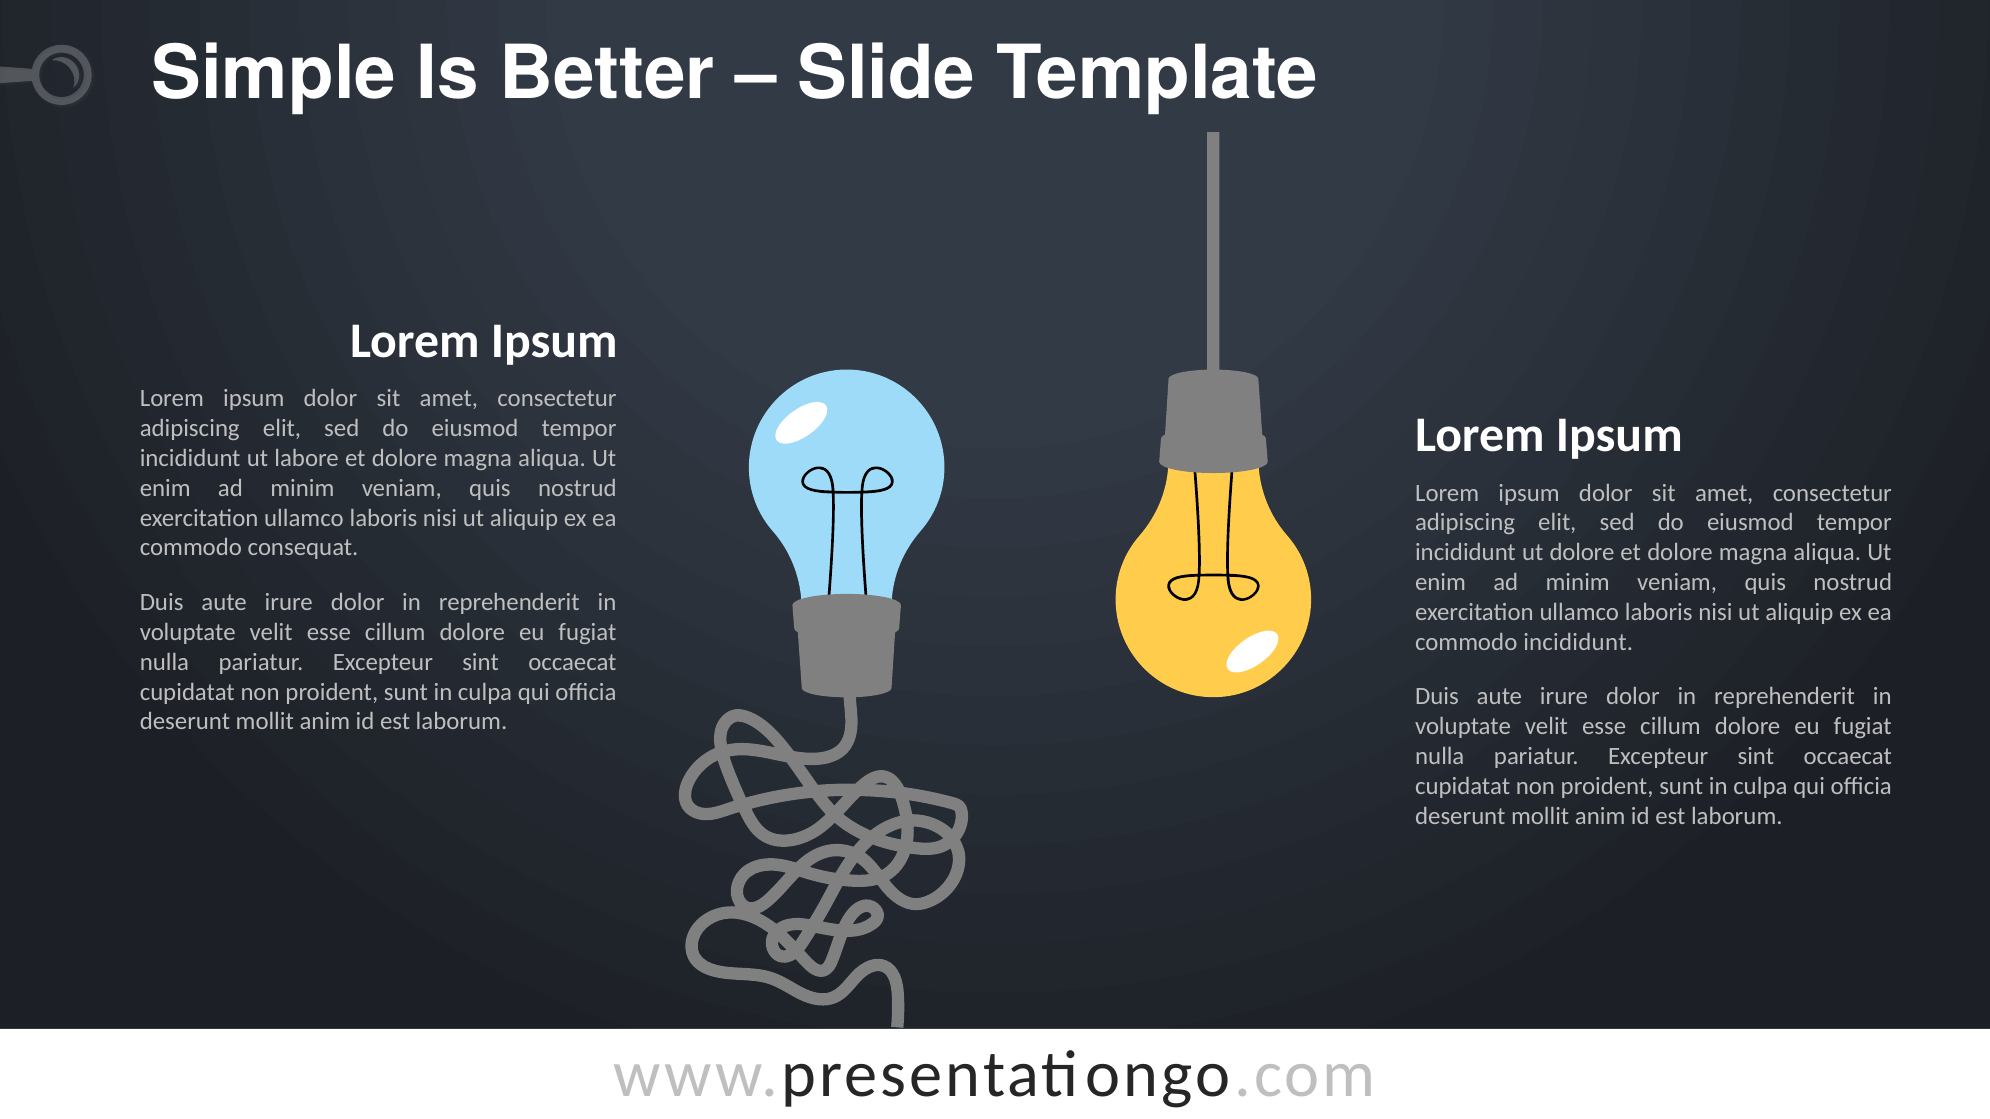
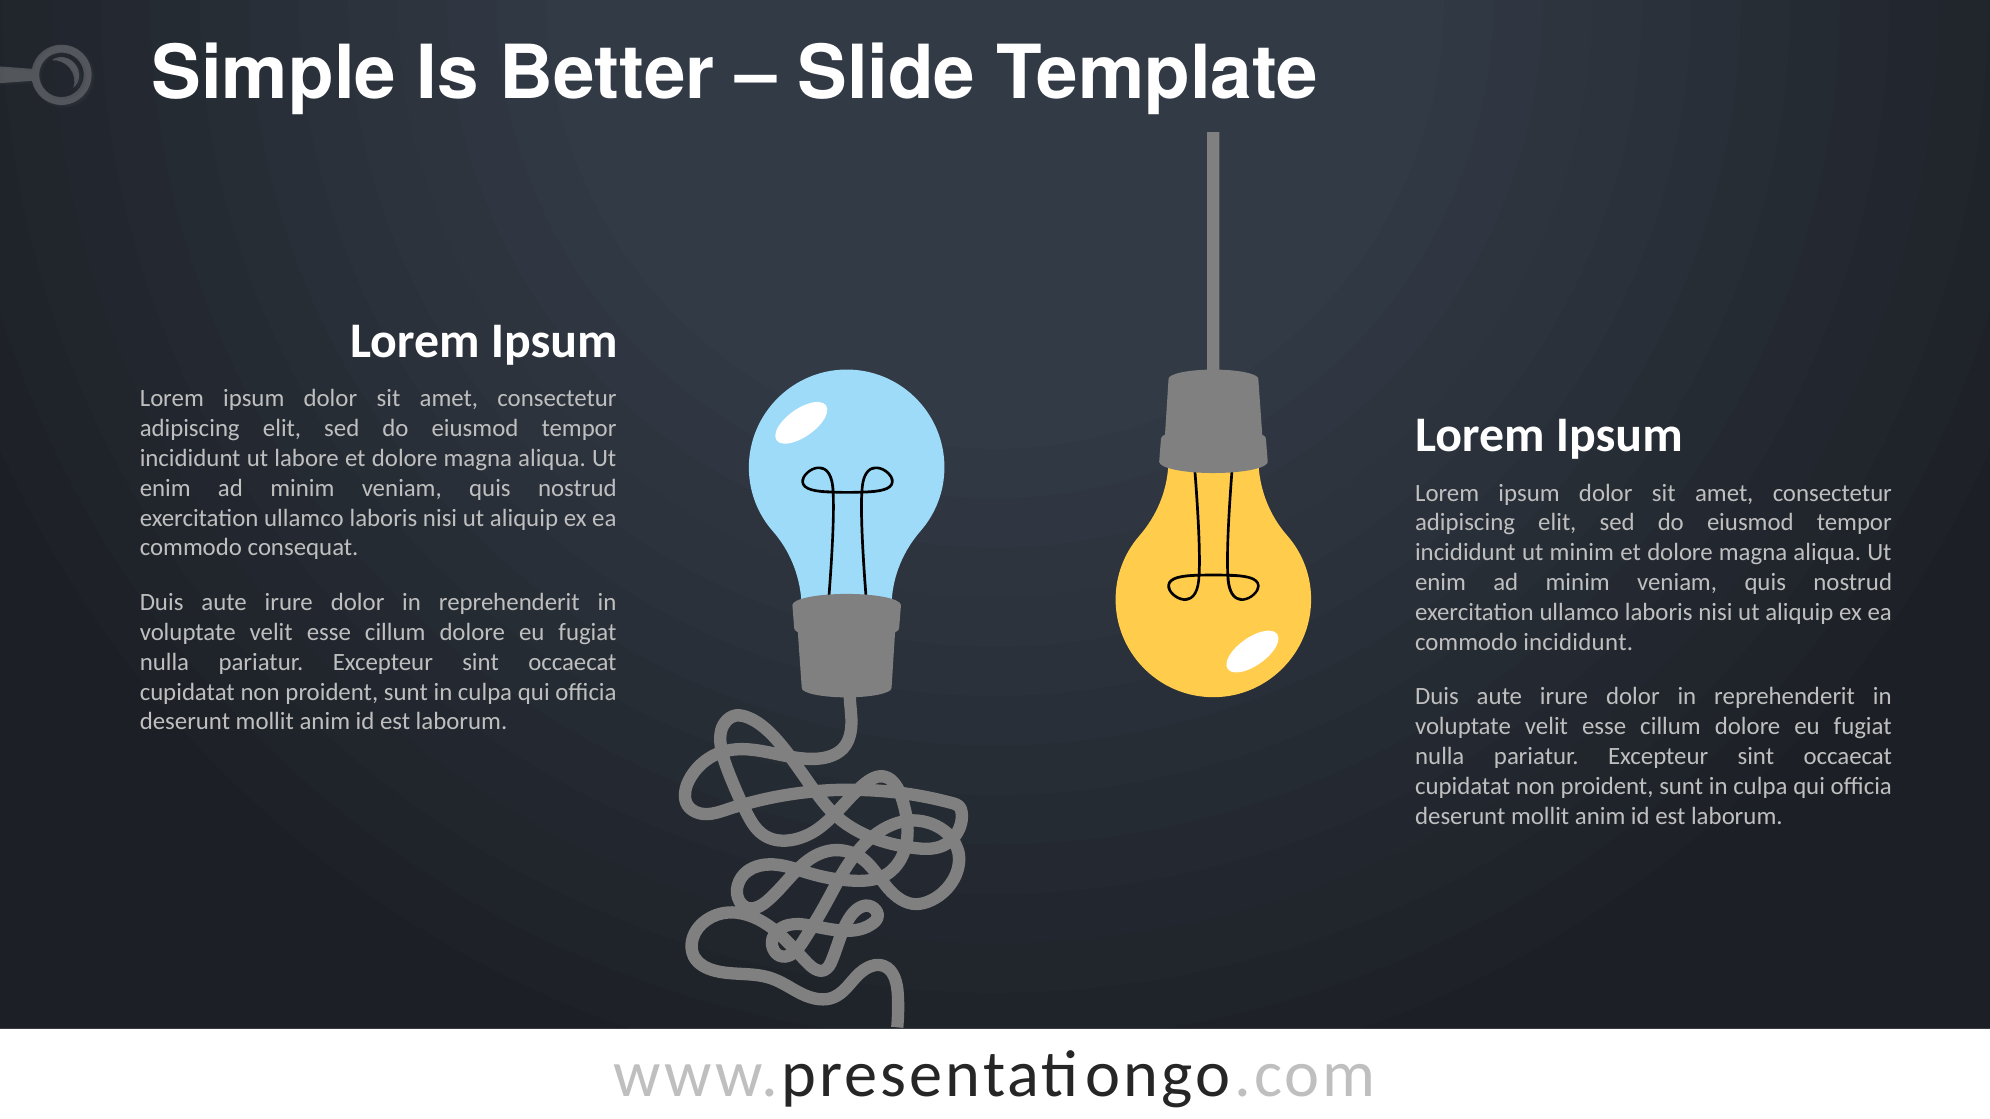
ut dolore: dolore -> minim
